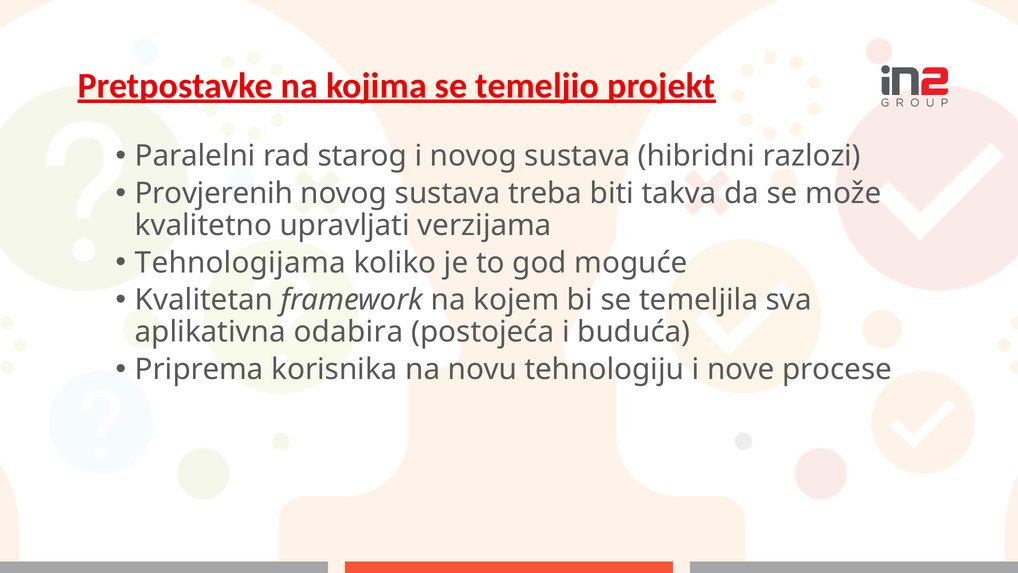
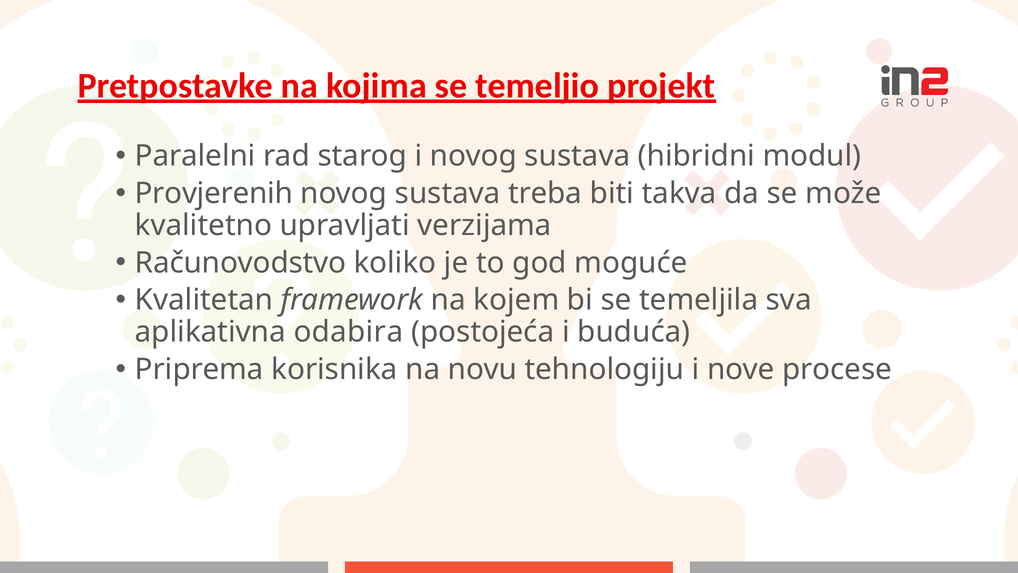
razlozi: razlozi -> modul
Tehnologijama: Tehnologijama -> Računovodstvo
